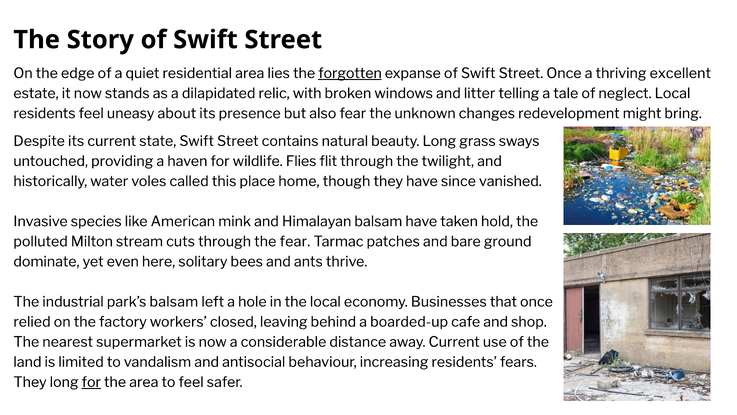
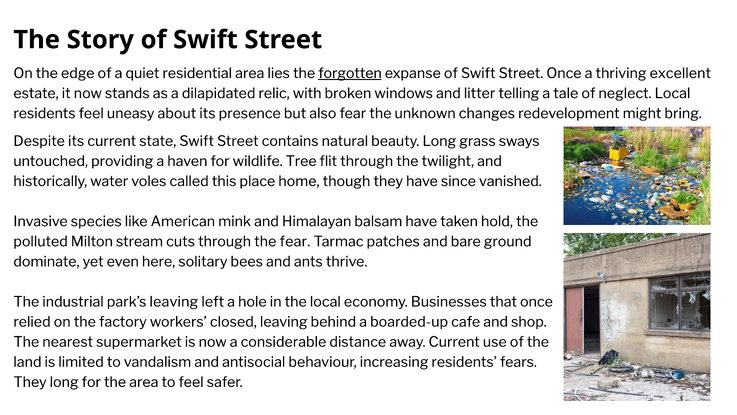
Flies: Flies -> Tree
park’s balsam: balsam -> leaving
for at (91, 382) underline: present -> none
